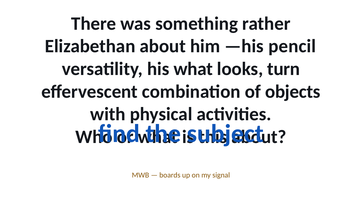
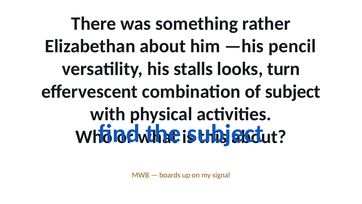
his what: what -> stalls
of objects: objects -> subject
